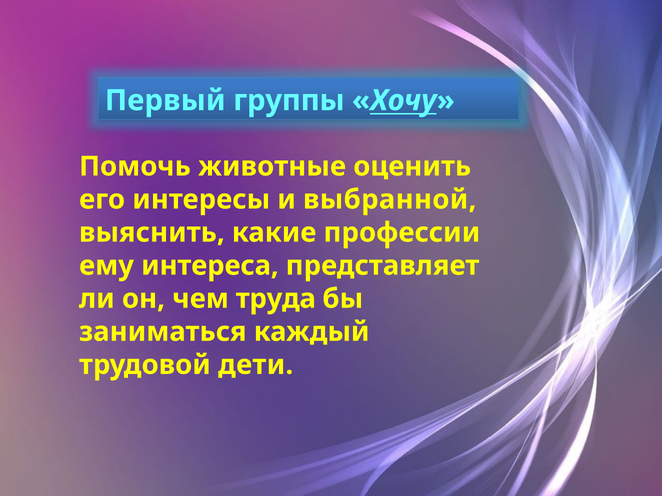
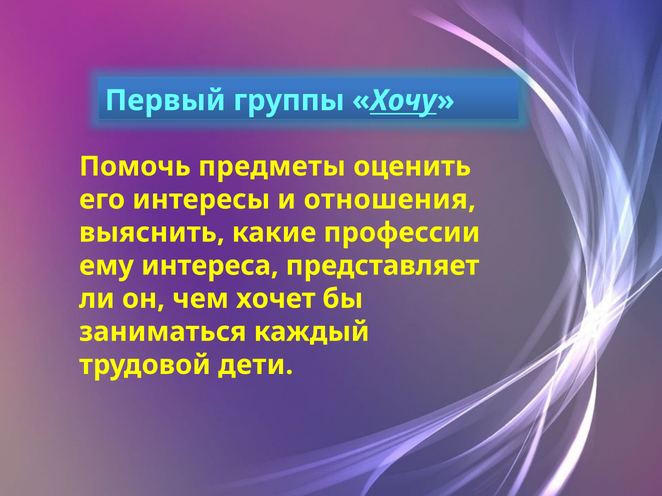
животные: животные -> предметы
выбранной: выбранной -> отношения
труда: труда -> хочет
